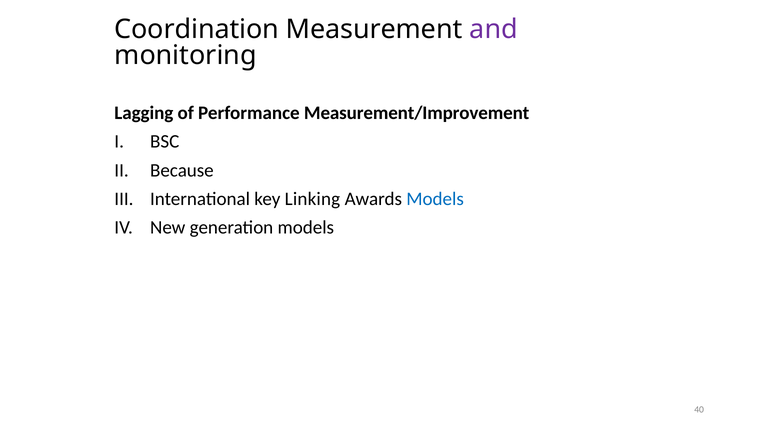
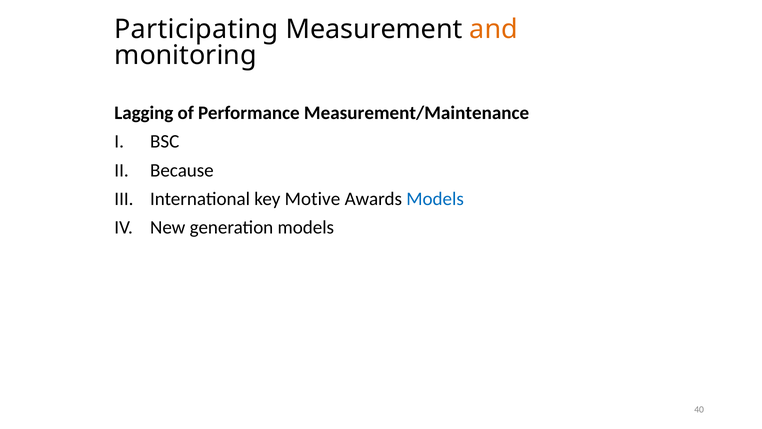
Coordination: Coordination -> Participating
and colour: purple -> orange
Measurement/Improvement: Measurement/Improvement -> Measurement/Maintenance
Linking: Linking -> Motive
